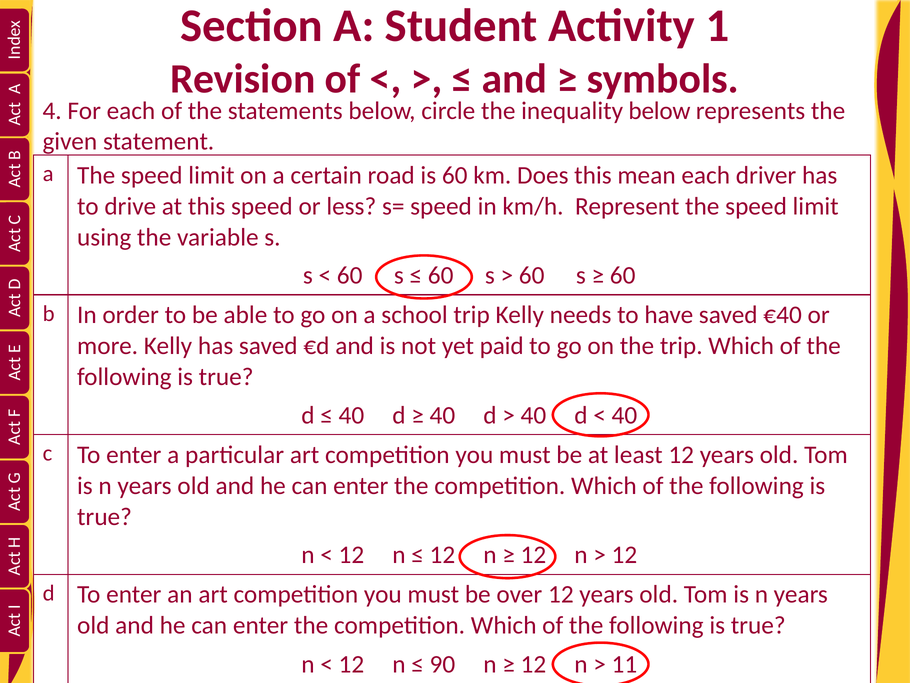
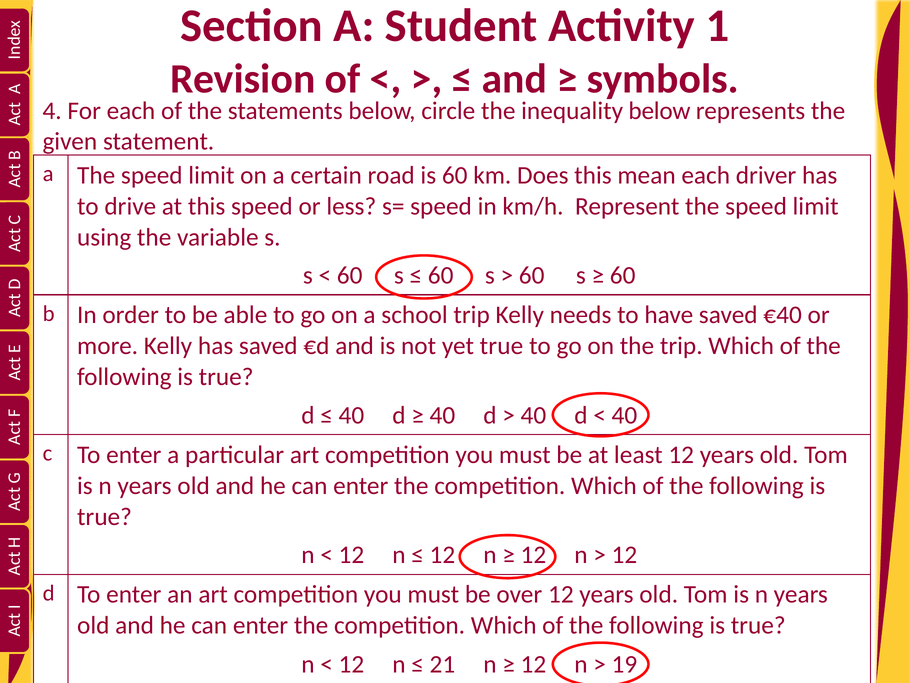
yet paid: paid -> true
90: 90 -> 21
11: 11 -> 19
